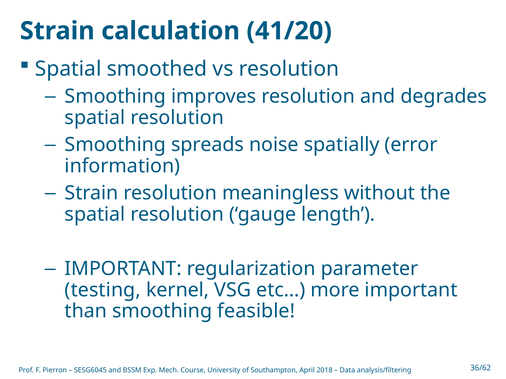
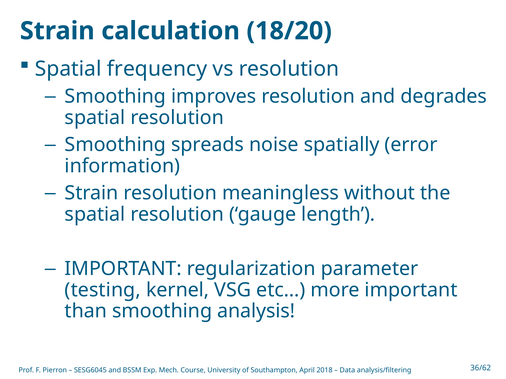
41/20: 41/20 -> 18/20
smoothed: smoothed -> frequency
feasible: feasible -> analysis
